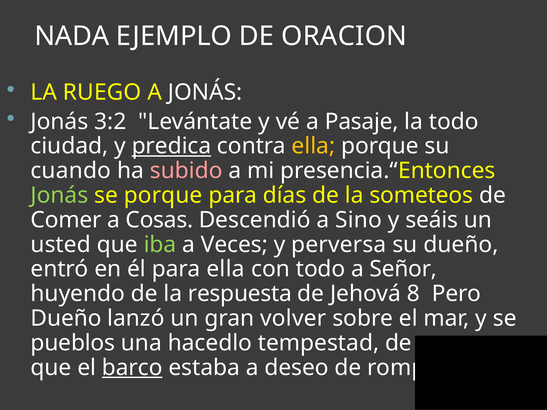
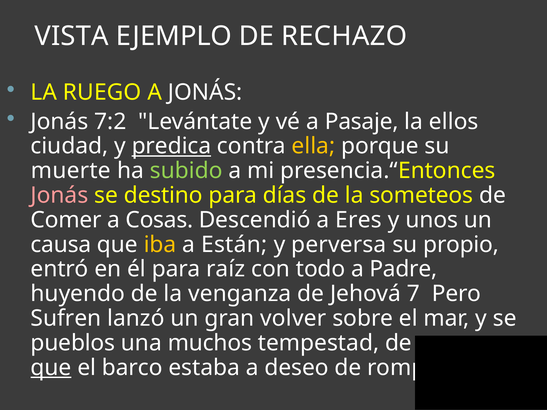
NADA: NADA -> VISTA
ORACION: ORACION -> RECHAZO
3:2: 3:2 -> 7:2
la todo: todo -> ellos
cuando: cuando -> muerte
subido colour: pink -> light green
Jonás at (59, 195) colour: light green -> pink
se porque: porque -> destino
Sino: Sino -> Eres
seáis: seáis -> unos
usted: usted -> causa
iba colour: light green -> yellow
Veces: Veces -> Están
su dueño: dueño -> propio
para ella: ella -> raíz
Señor: Señor -> Padre
respuesta: respuesta -> venganza
8: 8 -> 7
Dueño at (66, 318): Dueño -> Sufren
hacedlo: hacedlo -> muchos
que at (51, 368) underline: none -> present
barco underline: present -> none
